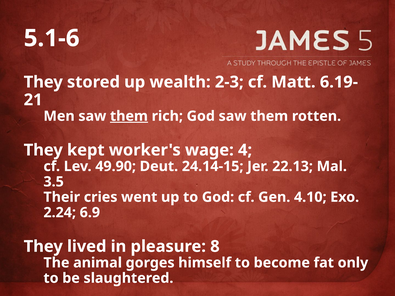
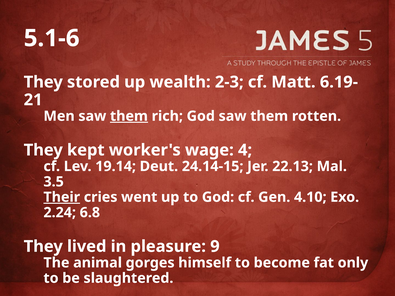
49.90: 49.90 -> 19.14
Their underline: none -> present
6.9: 6.9 -> 6.8
8: 8 -> 9
